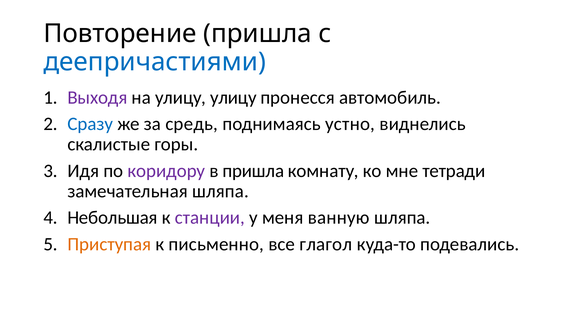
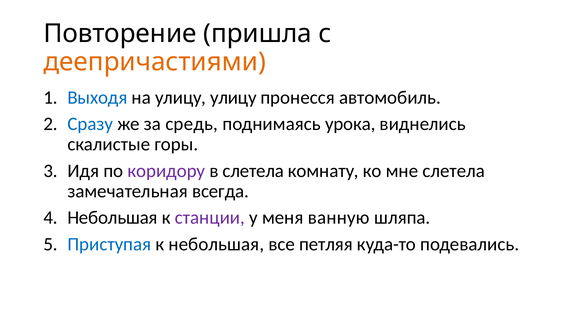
деепричастиями colour: blue -> orange
Выходя colour: purple -> blue
устно: устно -> урока
в пришла: пришла -> слетела
мне тетради: тетради -> слетела
замечательная шляпа: шляпа -> всегда
Приступая colour: orange -> blue
к письменно: письменно -> небольшая
глагол: глагол -> петляя
